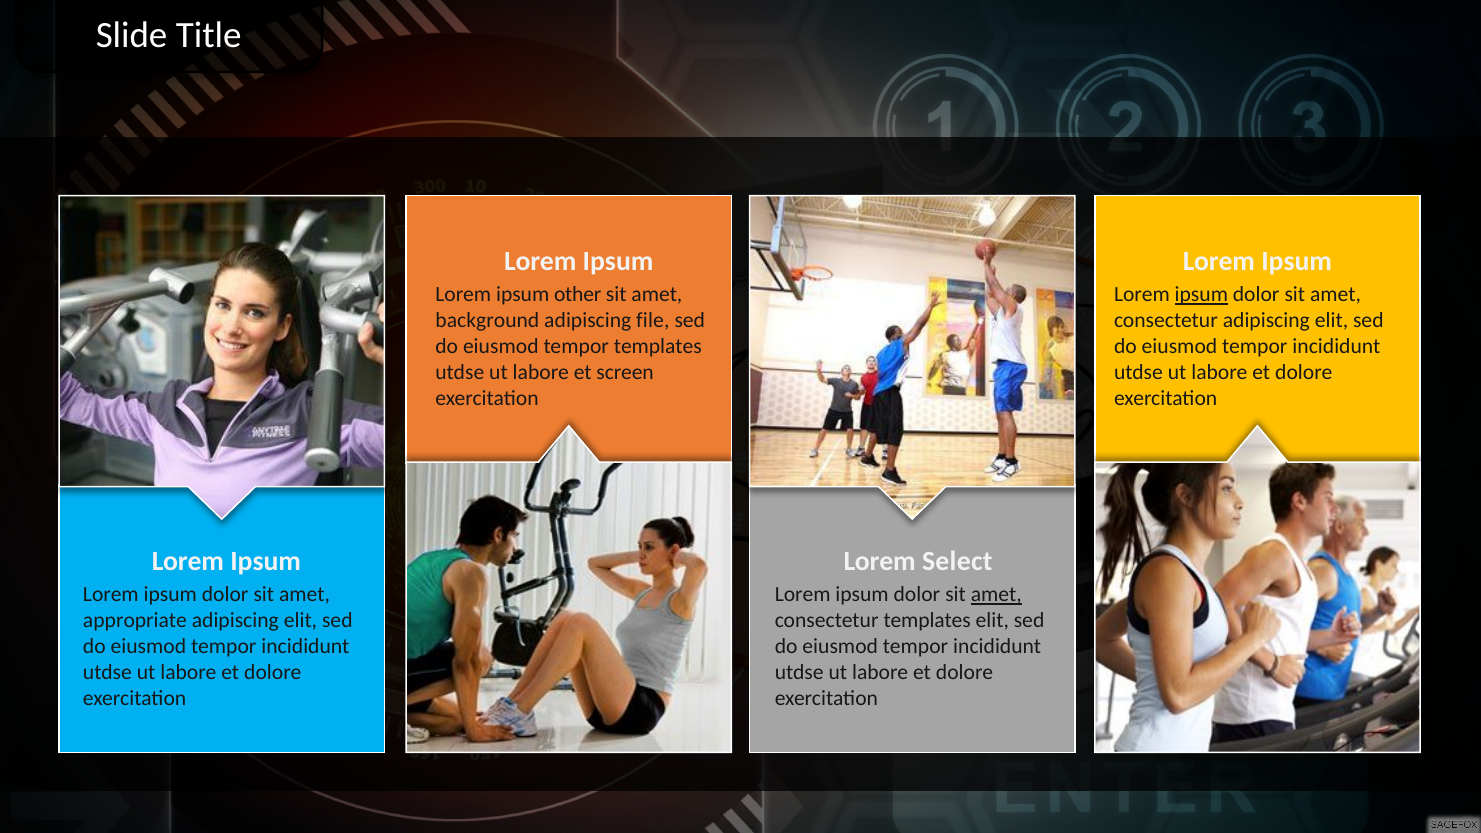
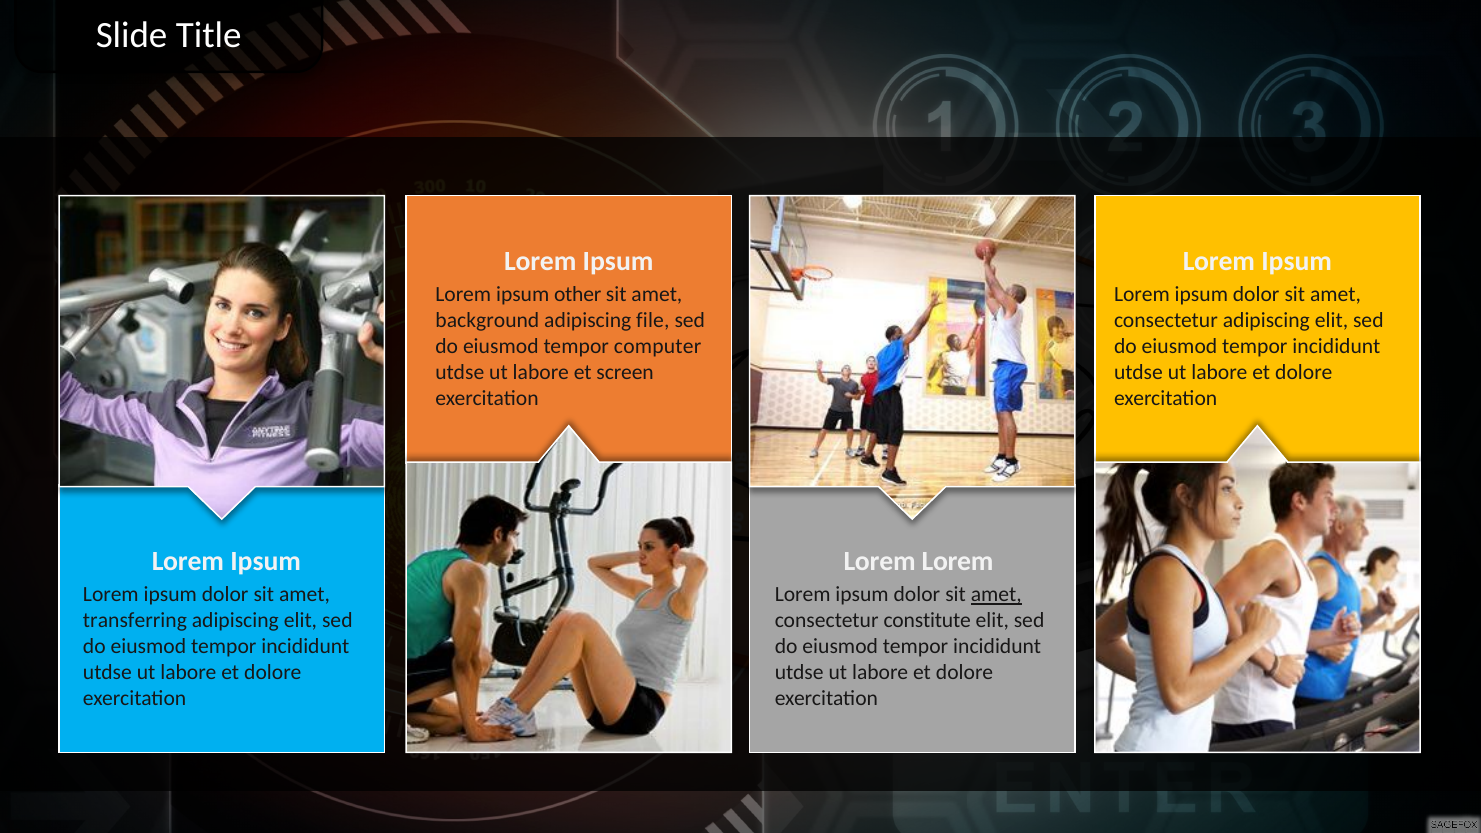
ipsum at (1201, 295) underline: present -> none
tempor templates: templates -> computer
Select at (957, 561): Select -> Lorem
appropriate: appropriate -> transferring
consectetur templates: templates -> constitute
